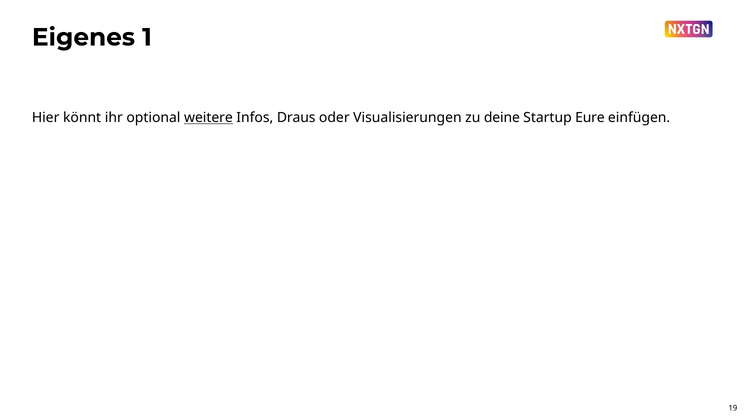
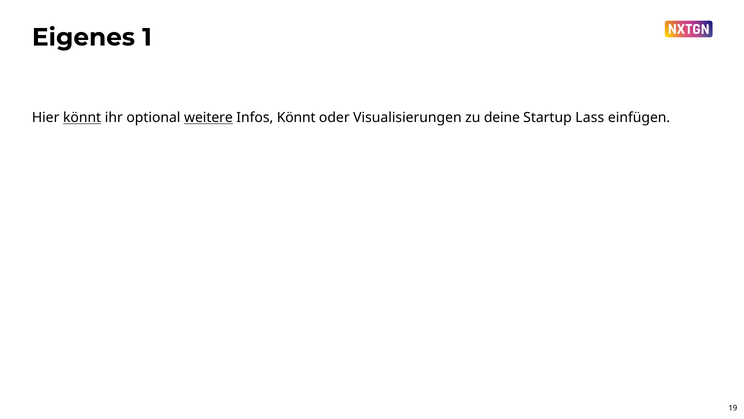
könnt at (82, 118) underline: none -> present
Infos Draus: Draus -> Könnt
Eure: Eure -> Lass
